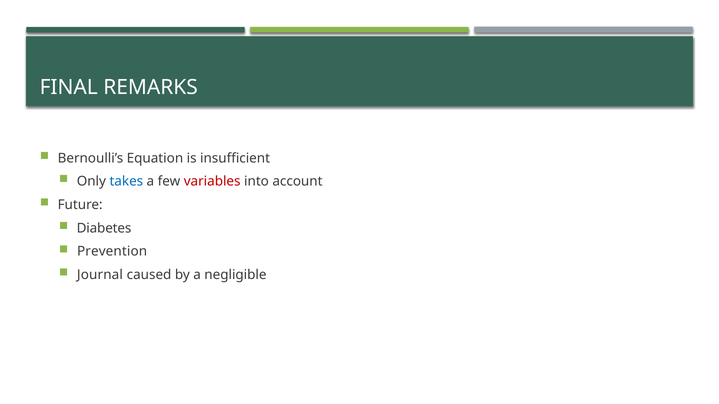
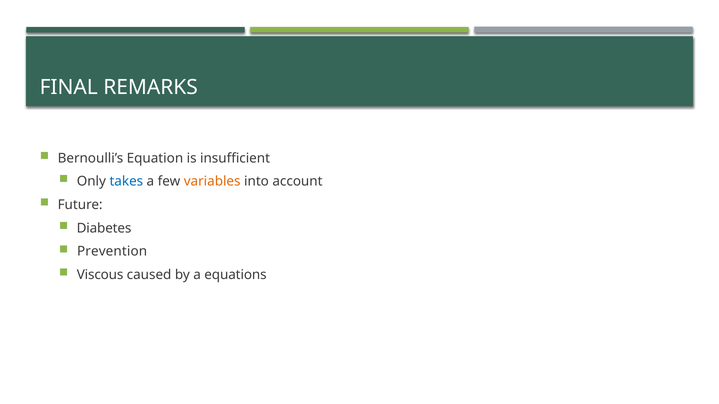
variables colour: red -> orange
Journal: Journal -> Viscous
negligible: negligible -> equations
